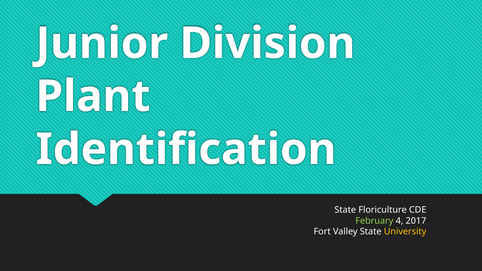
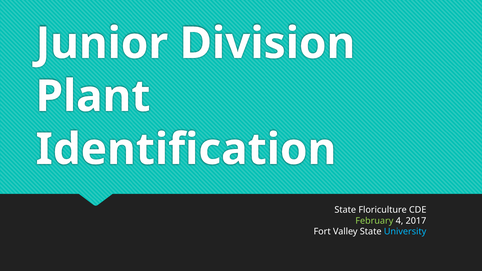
University colour: yellow -> light blue
